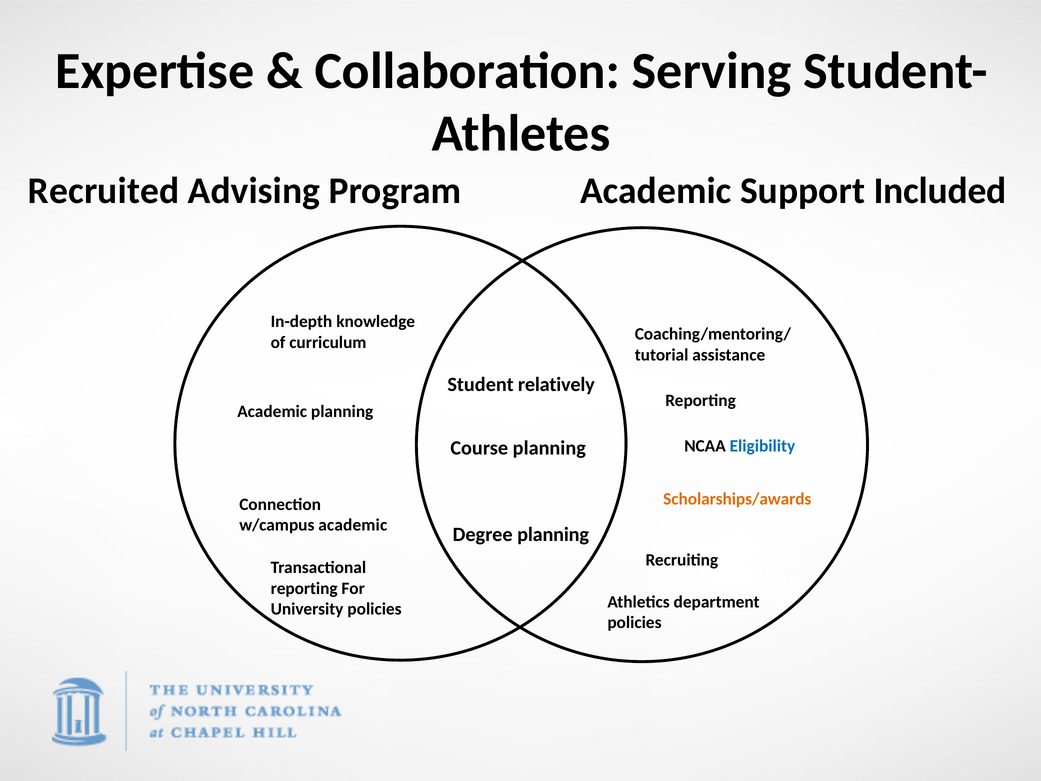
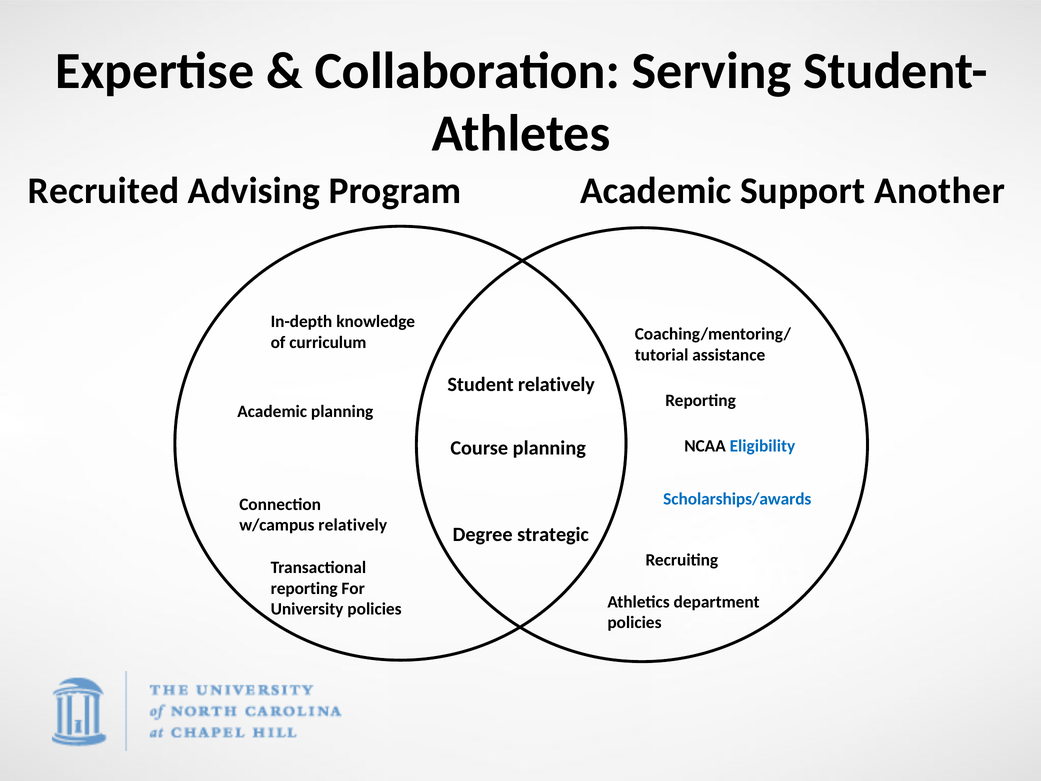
Included: Included -> Another
Scholarships/awards colour: orange -> blue
w/campus academic: academic -> relatively
Degree planning: planning -> strategic
